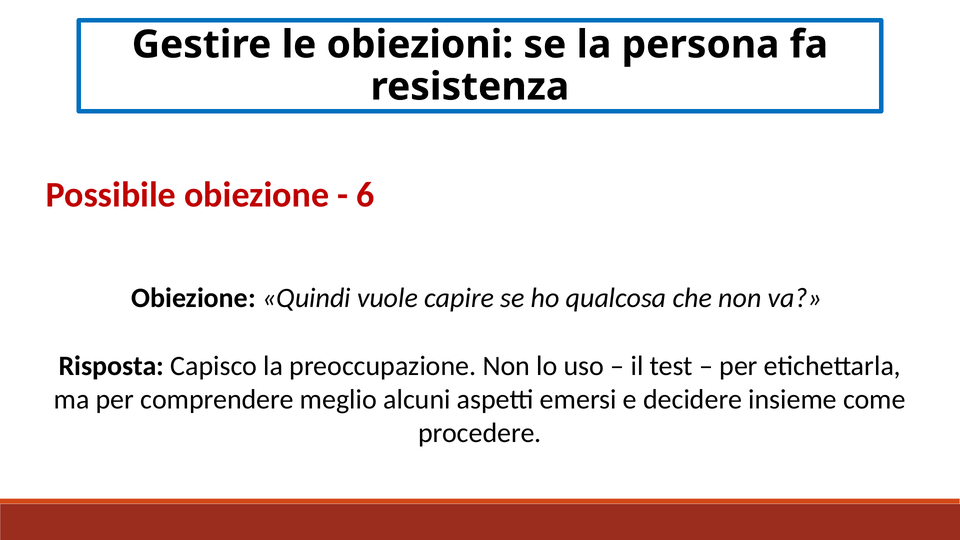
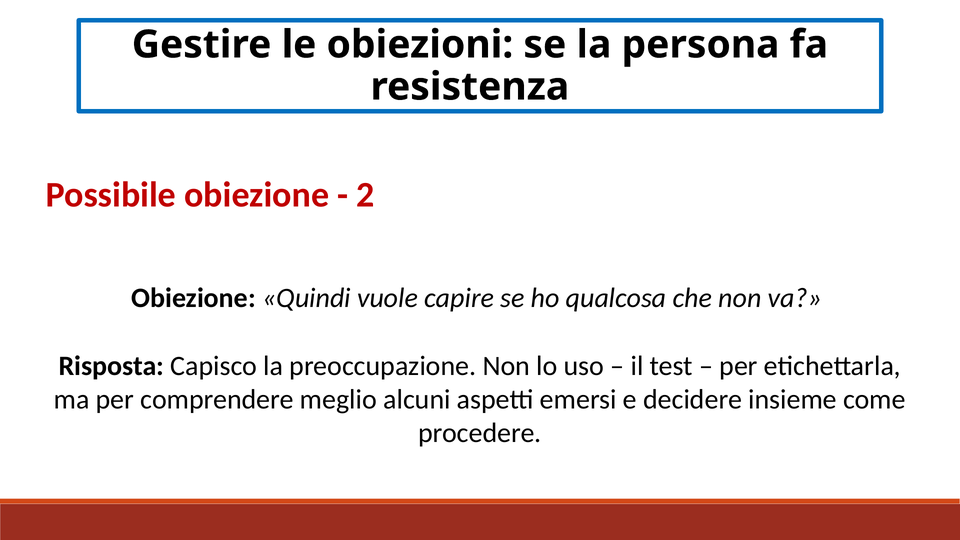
6: 6 -> 2
